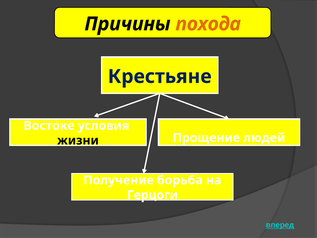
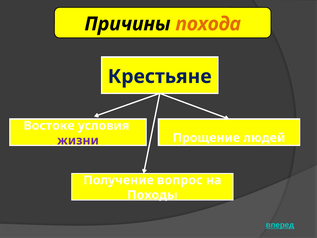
жизни colour: black -> purple
борьба: борьба -> вопрос
Герцоги: Герцоги -> Походы
